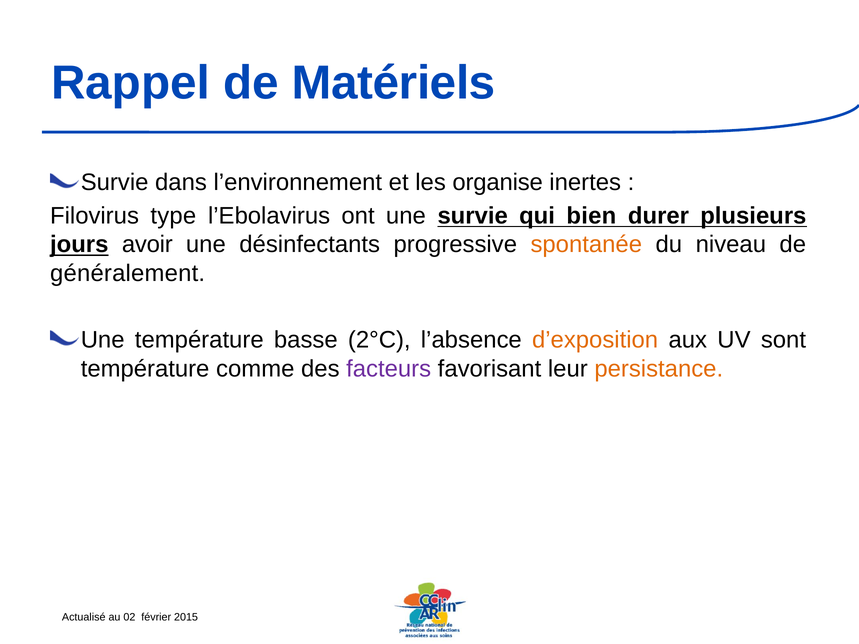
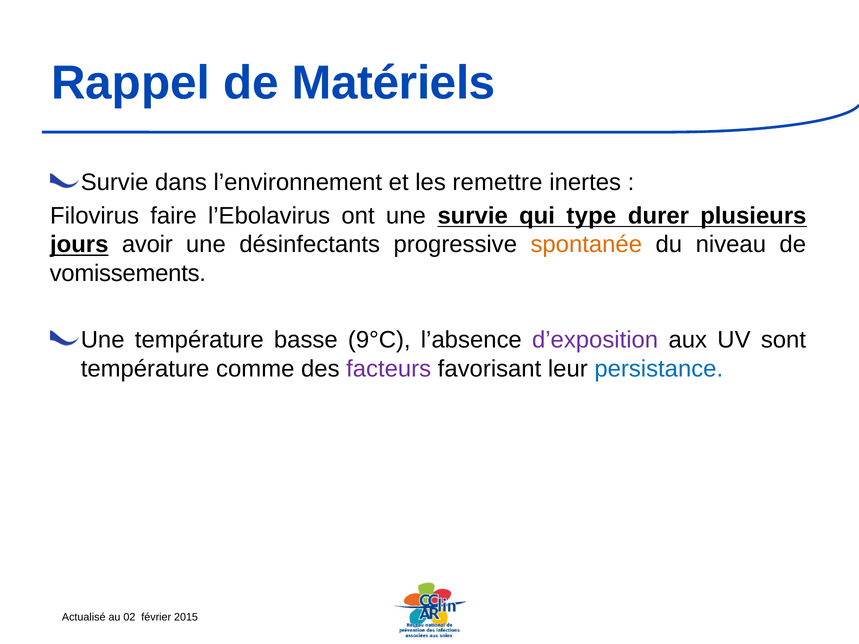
organise: organise -> remettre
type: type -> faire
bien: bien -> type
généralement: généralement -> vomissements
2°C: 2°C -> 9°C
d’exposition colour: orange -> purple
persistance colour: orange -> blue
